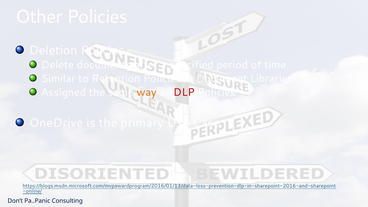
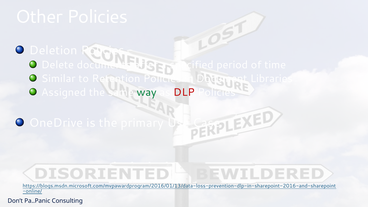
way colour: orange -> green
